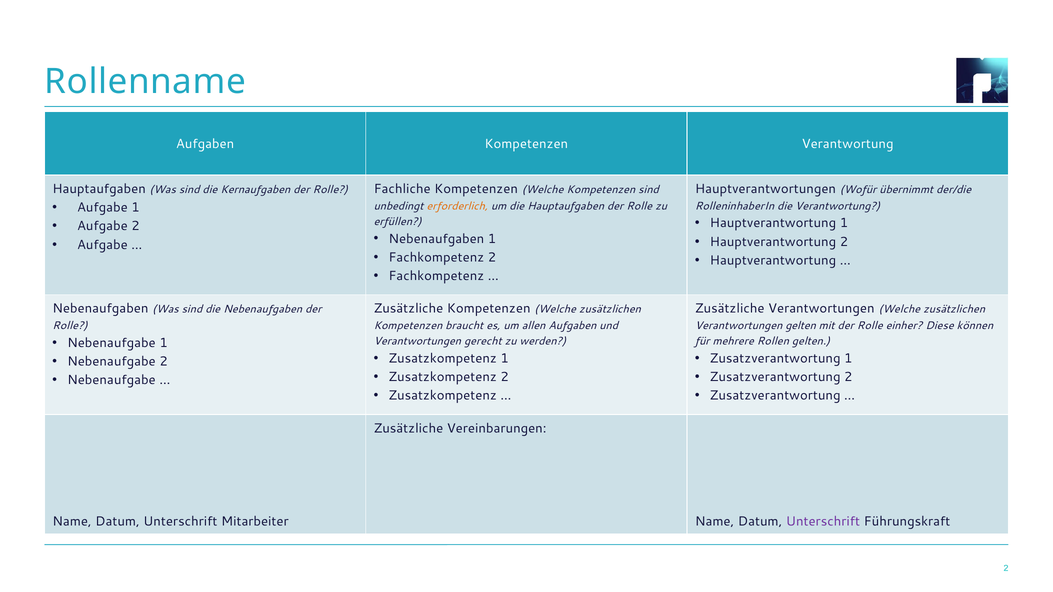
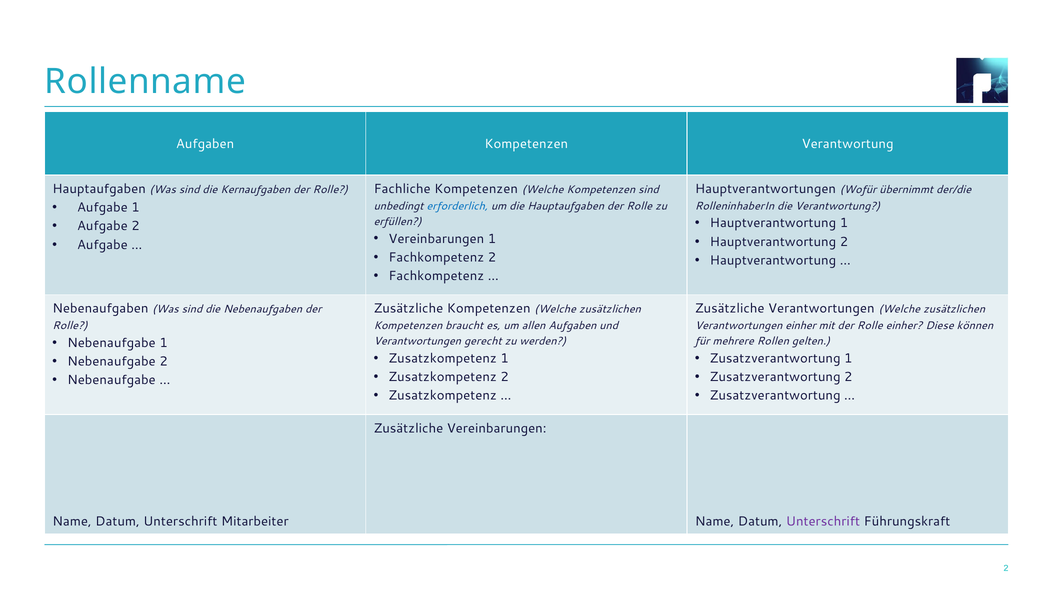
erforderlich colour: orange -> blue
Nebenaufgaben at (436, 239): Nebenaufgaben -> Vereinbarungen
Verantwortungen gelten: gelten -> einher
